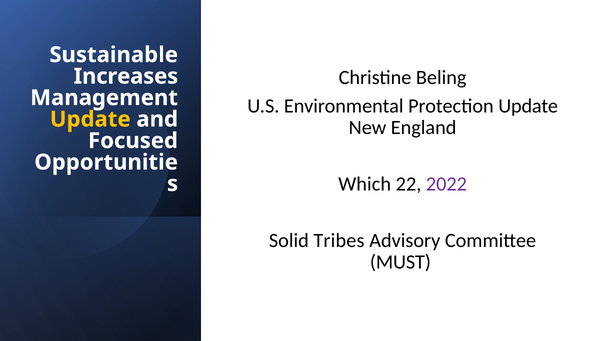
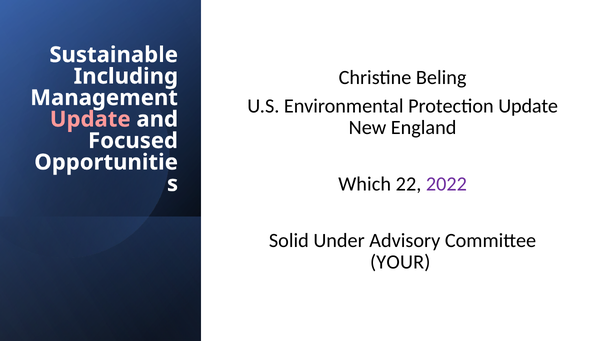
Increases: Increases -> Including
Update at (90, 119) colour: yellow -> pink
Tribes: Tribes -> Under
MUST: MUST -> YOUR
